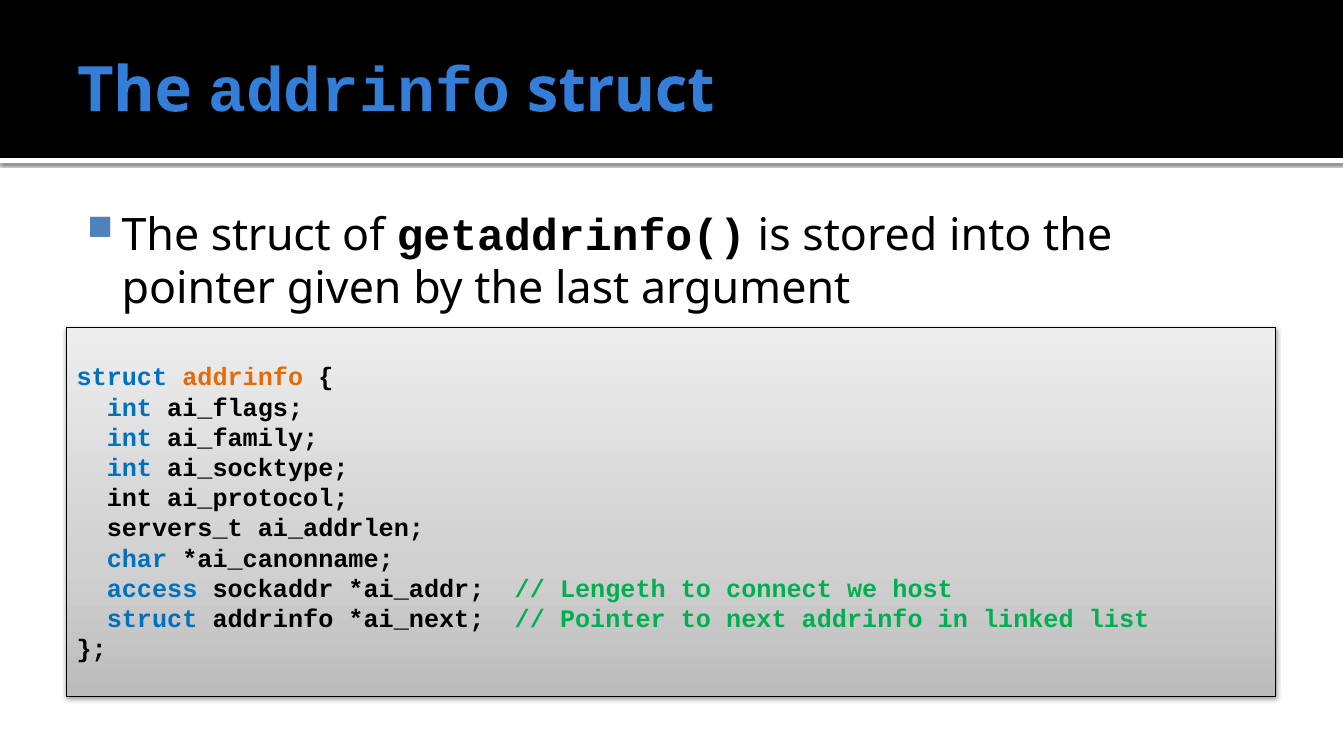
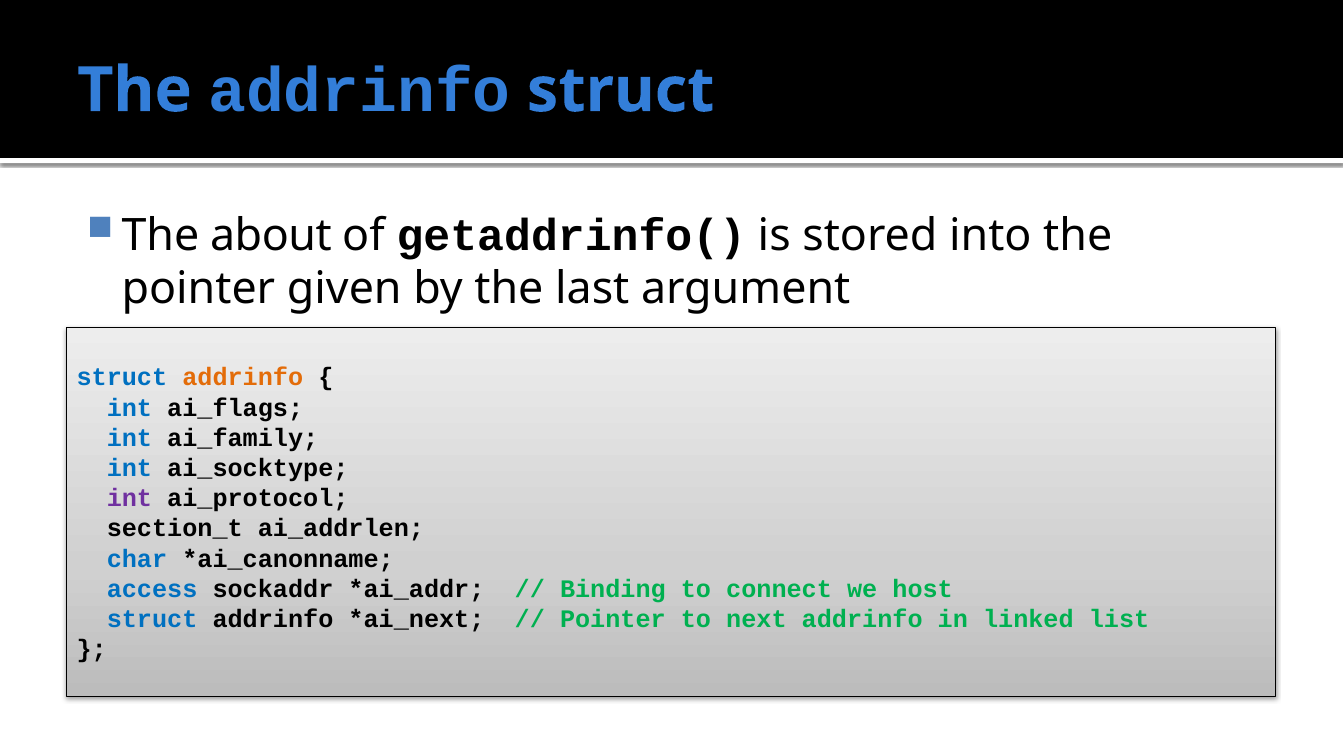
The struct: struct -> about
int at (129, 499) colour: black -> purple
servers_t: servers_t -> section_t
Lengeth: Lengeth -> Binding
